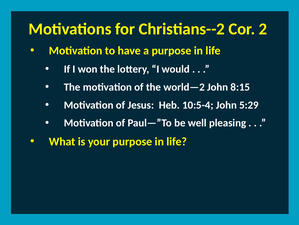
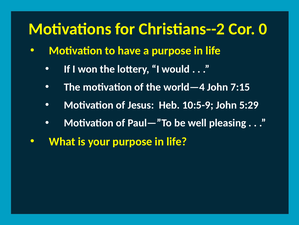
2: 2 -> 0
world—2: world—2 -> world—4
8:15: 8:15 -> 7:15
10:5-4: 10:5-4 -> 10:5-9
